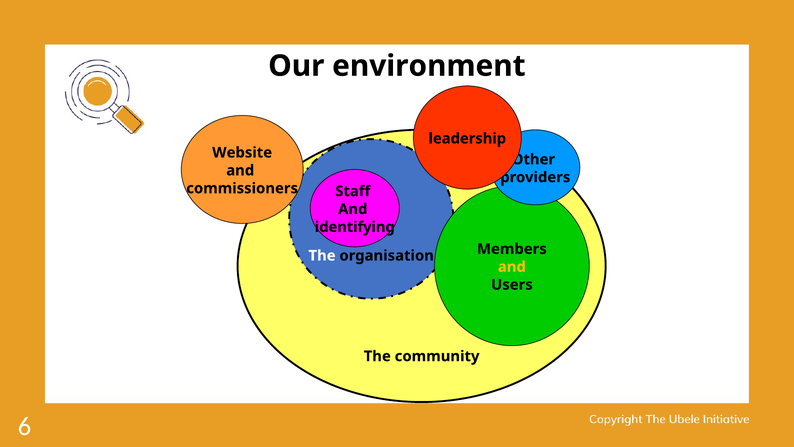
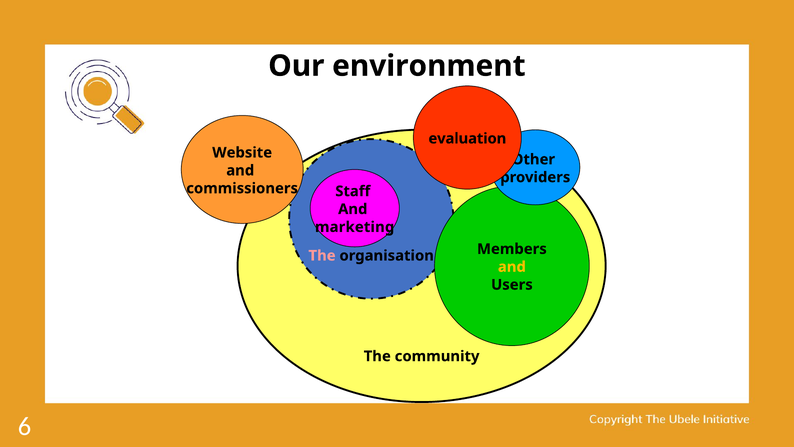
leadership: leadership -> evaluation
identifying: identifying -> marketing
The at (322, 255) colour: white -> pink
